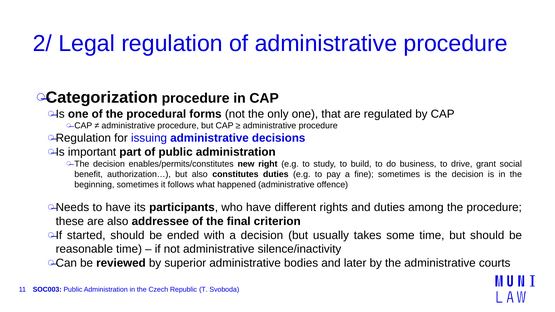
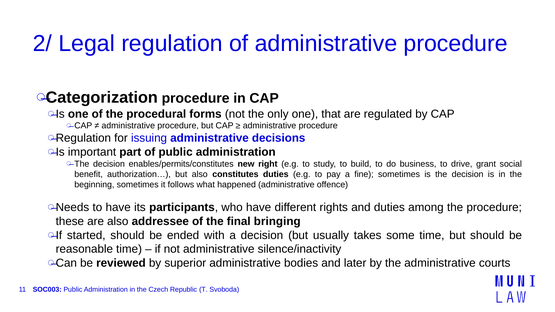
criterion: criterion -> bringing
